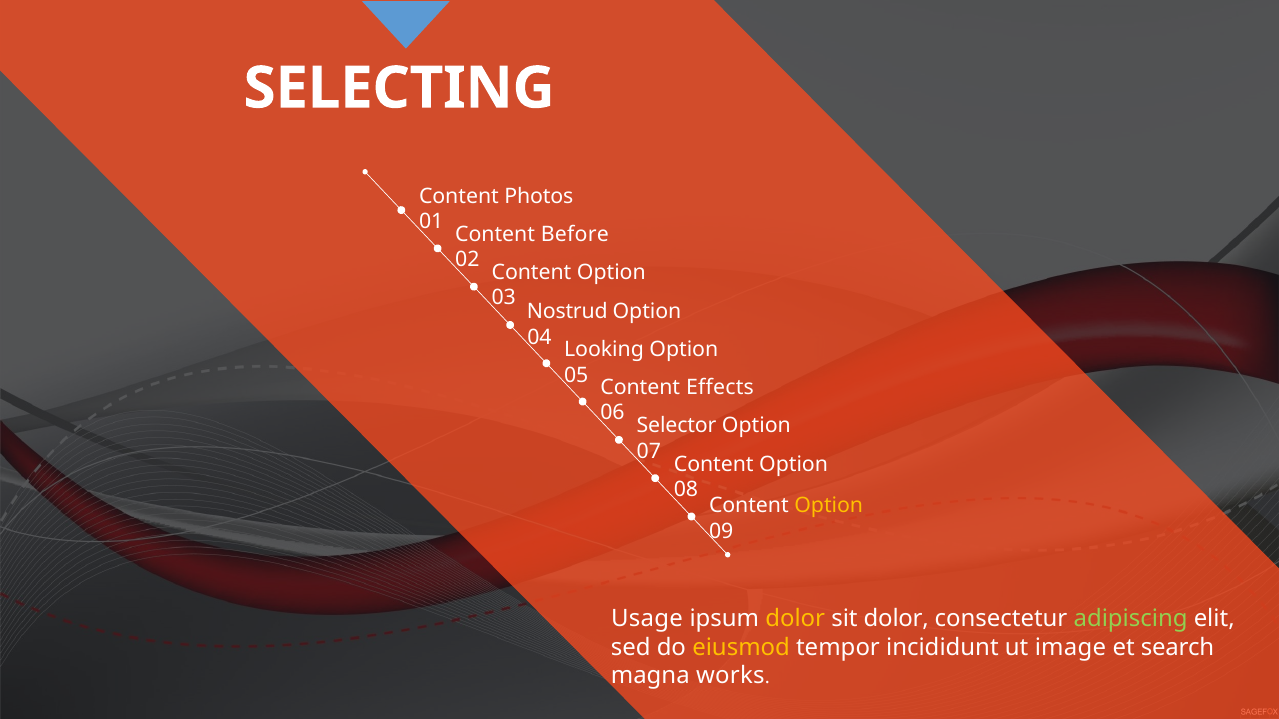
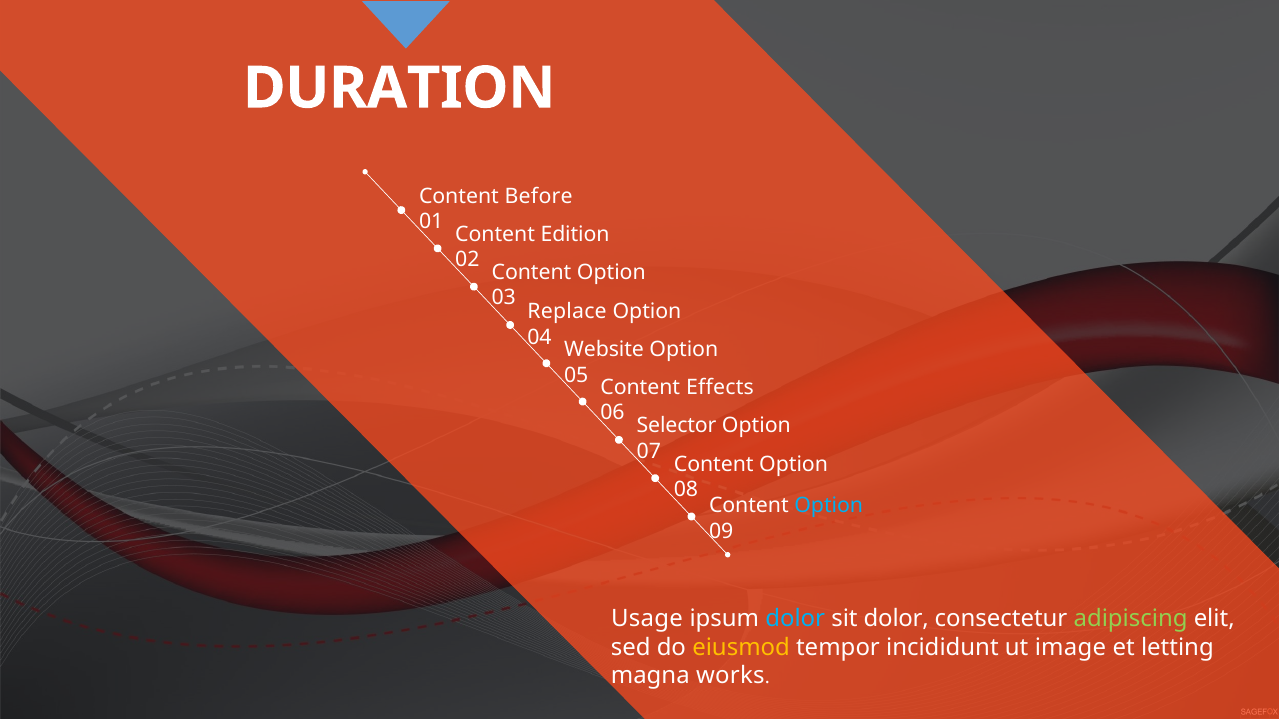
SELECTING: SELECTING -> DURATION
Photos: Photos -> Before
Before: Before -> Edition
Nostrud: Nostrud -> Replace
Looking: Looking -> Website
Option at (829, 506) colour: yellow -> light blue
dolor at (795, 619) colour: yellow -> light blue
search: search -> letting
